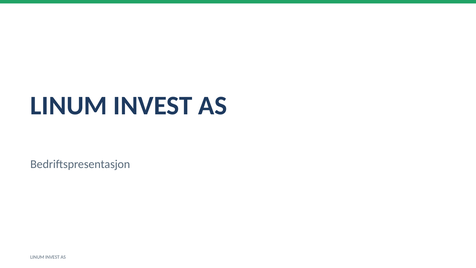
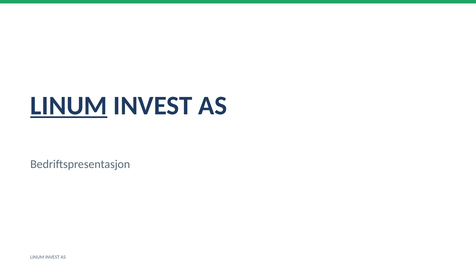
LINUM at (69, 106) underline: none -> present
